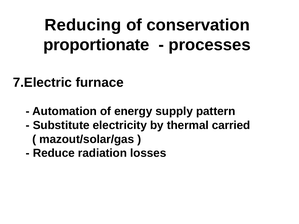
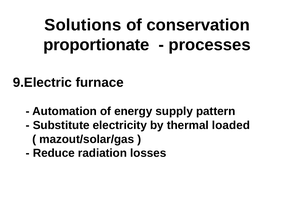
Reducing: Reducing -> Solutions
7.Electric: 7.Electric -> 9.Electric
carried: carried -> loaded
